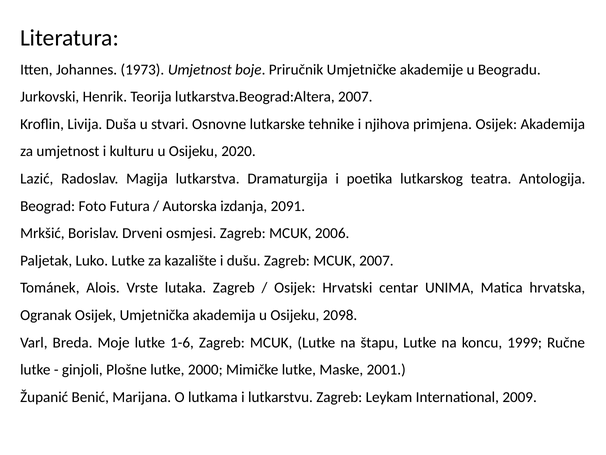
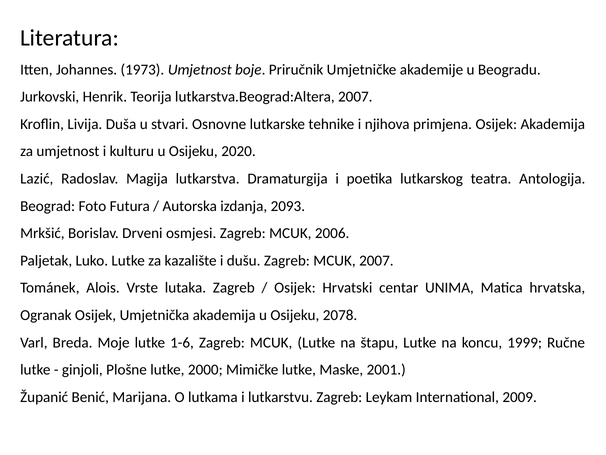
2091: 2091 -> 2093
2098: 2098 -> 2078
